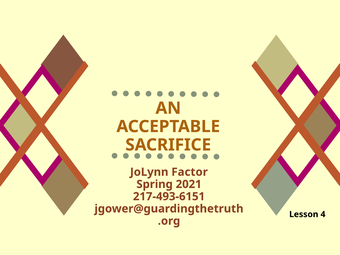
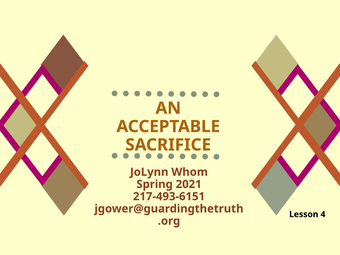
Factor: Factor -> Whom
